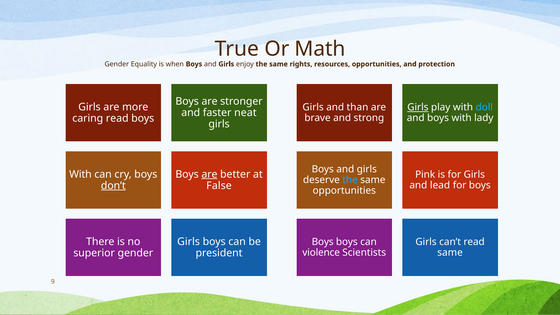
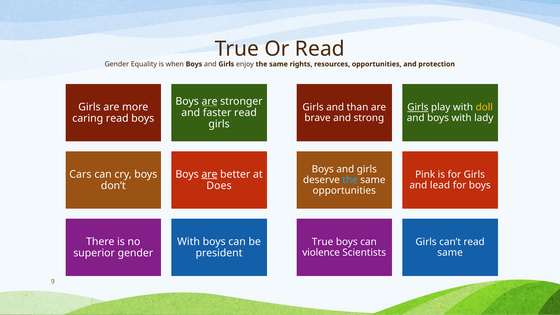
Or Math: Math -> Read
are at (210, 101) underline: none -> present
doll colour: light blue -> yellow
faster neat: neat -> read
With at (80, 174): With -> Cars
don’t underline: present -> none
False: False -> Does
Girls at (189, 242): Girls -> With
Boys at (323, 242): Boys -> True
